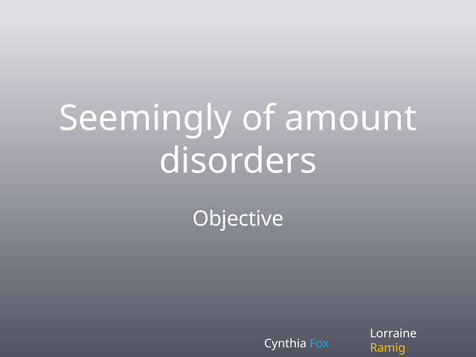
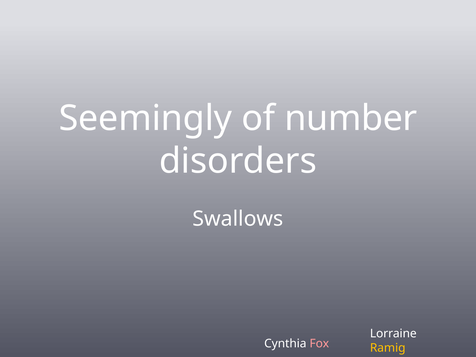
amount: amount -> number
Objective: Objective -> Swallows
Fox colour: light blue -> pink
